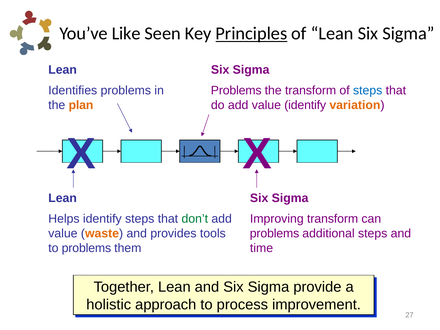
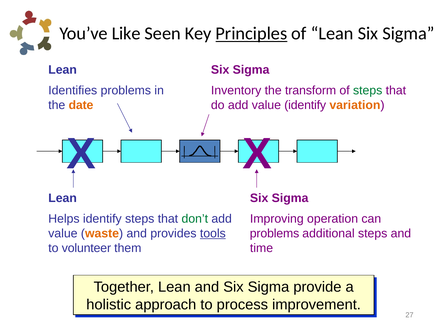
Problems at (236, 90): Problems -> Inventory
steps at (368, 90) colour: blue -> green
plan: plan -> date
Improving transform: transform -> operation
tools underline: none -> present
to problems: problems -> volunteer
